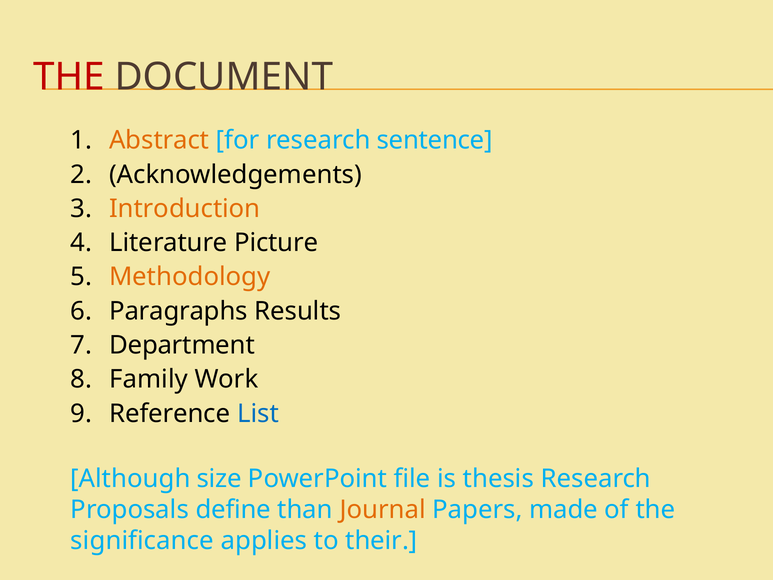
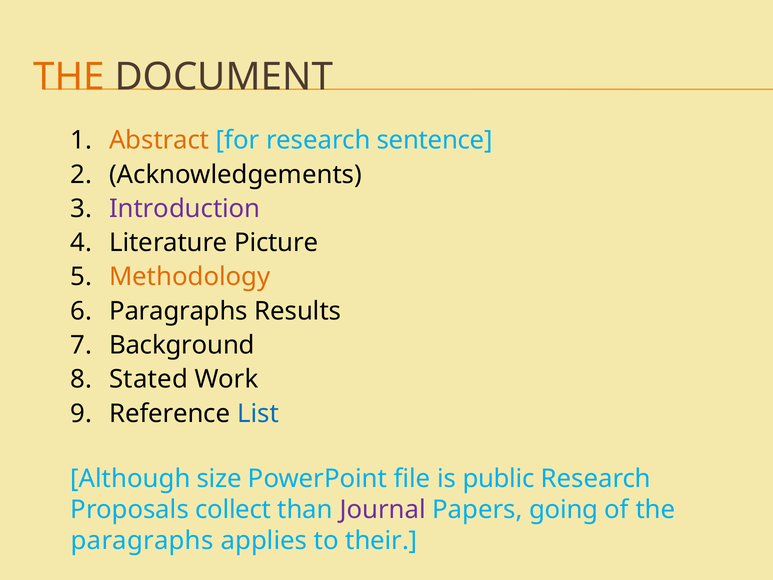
THE at (69, 77) colour: red -> orange
Introduction colour: orange -> purple
Department: Department -> Background
Family: Family -> Stated
thesis: thesis -> public
define: define -> collect
Journal colour: orange -> purple
made: made -> going
significance at (142, 540): significance -> paragraphs
